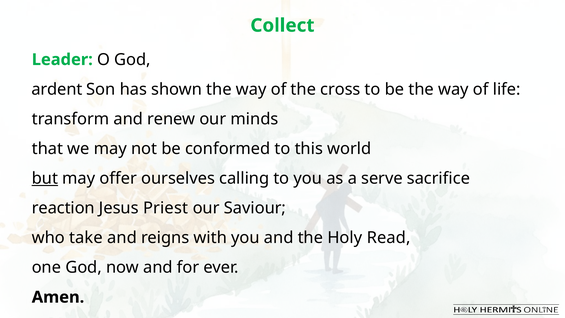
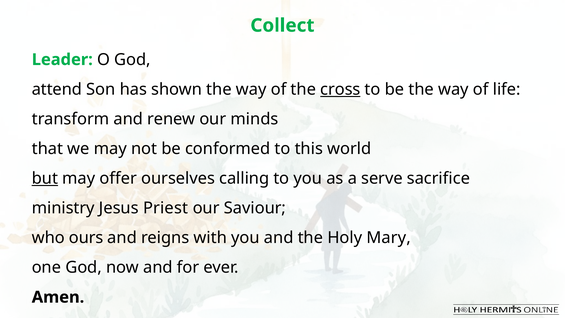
ardent: ardent -> attend
cross underline: none -> present
reaction: reaction -> ministry
take: take -> ours
Read: Read -> Mary
